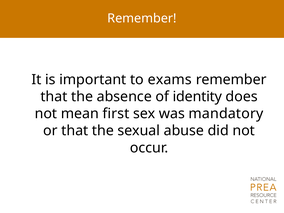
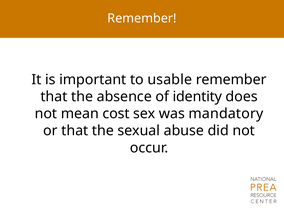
exams: exams -> usable
first: first -> cost
